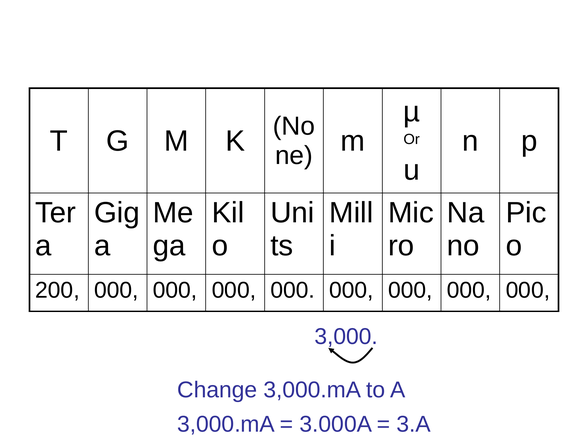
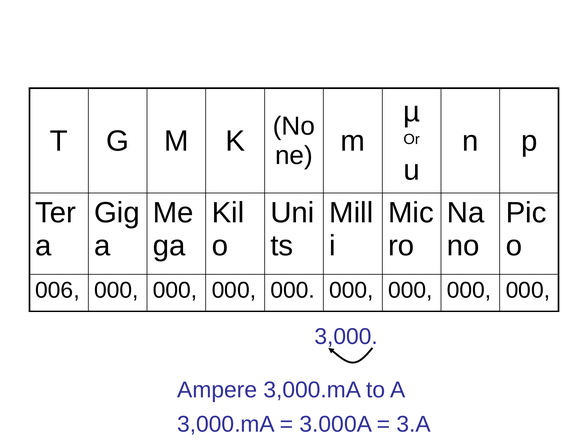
200: 200 -> 006
Change: Change -> Ampere
